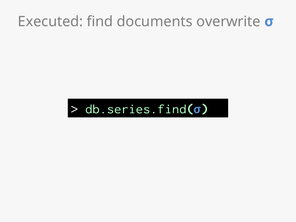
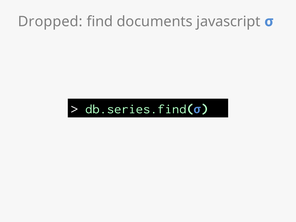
Executed: Executed -> Dropped
overwrite: overwrite -> javascript
